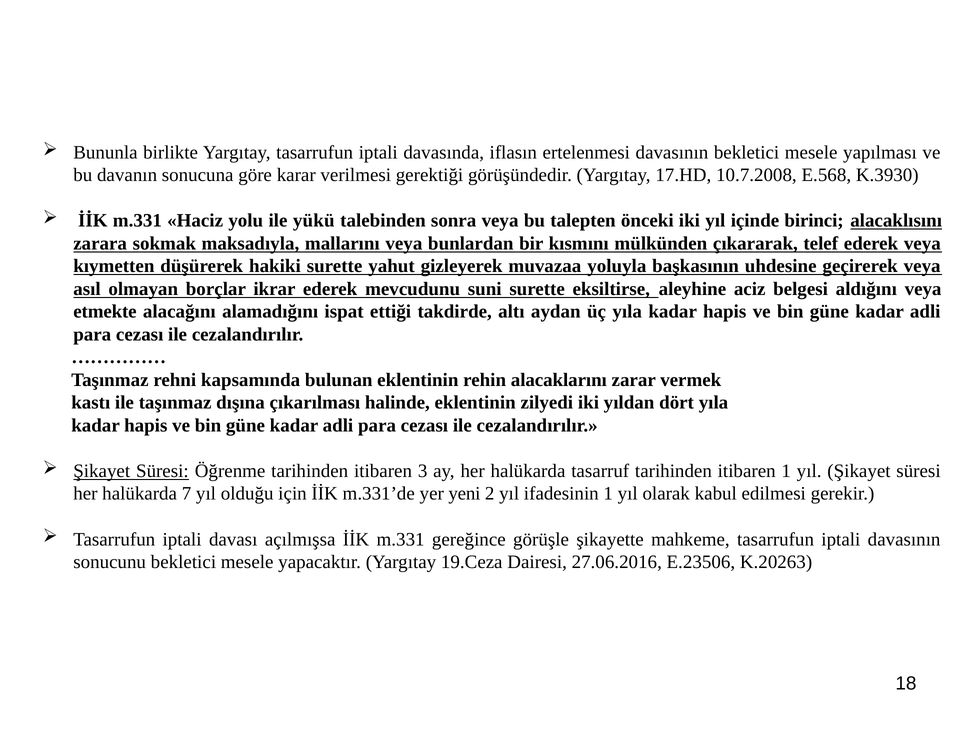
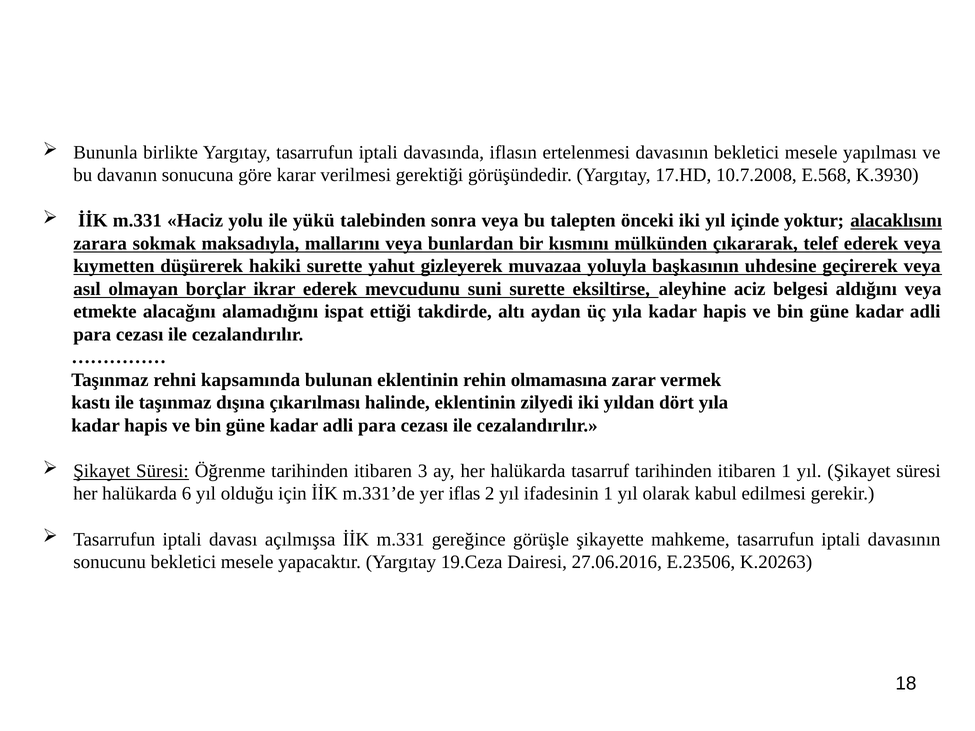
birinci: birinci -> yoktur
alacaklarını: alacaklarını -> olmamasına
7: 7 -> 6
yeni: yeni -> iflas
